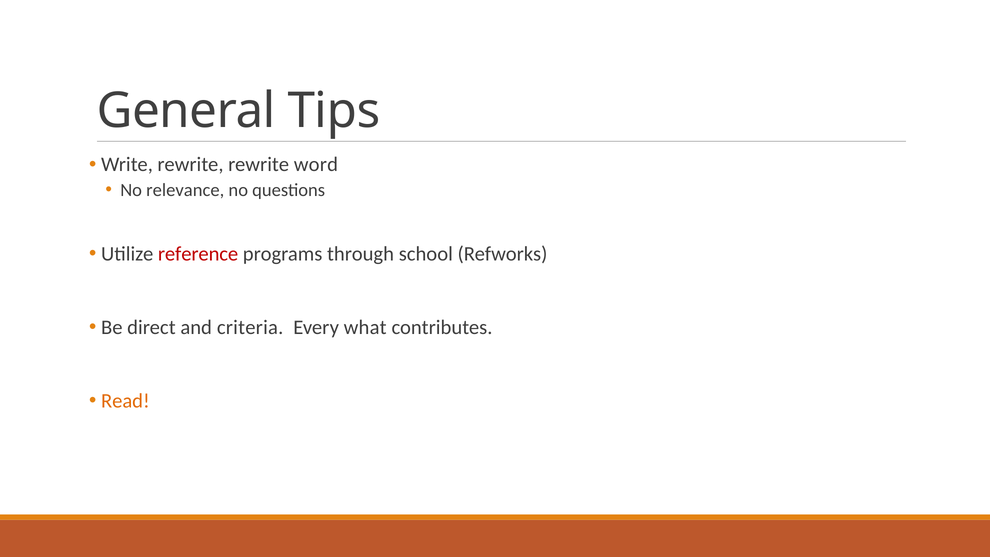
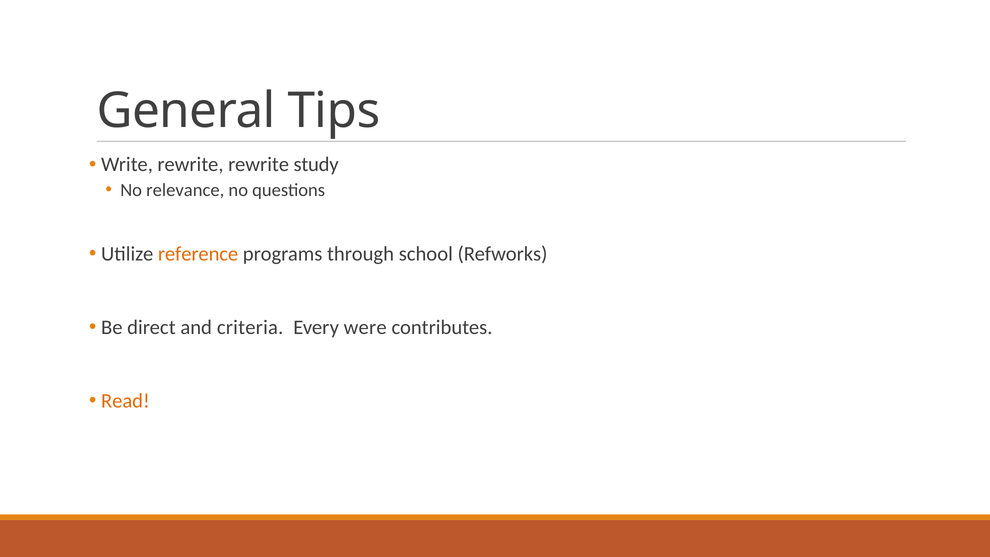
word: word -> study
reference colour: red -> orange
what: what -> were
